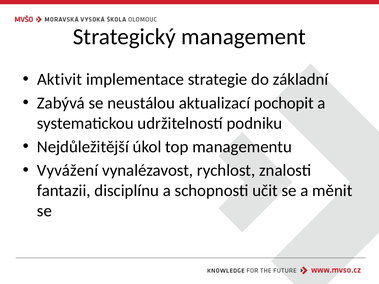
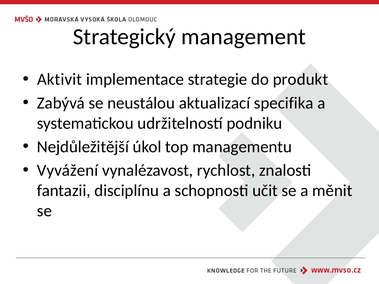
základní: základní -> produkt
pochopit: pochopit -> specifika
